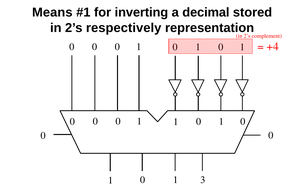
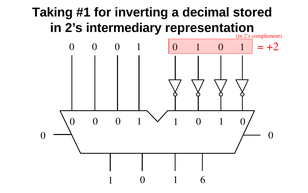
Means: Means -> Taking
respectively: respectively -> intermediary
+4: +4 -> +2
3: 3 -> 6
